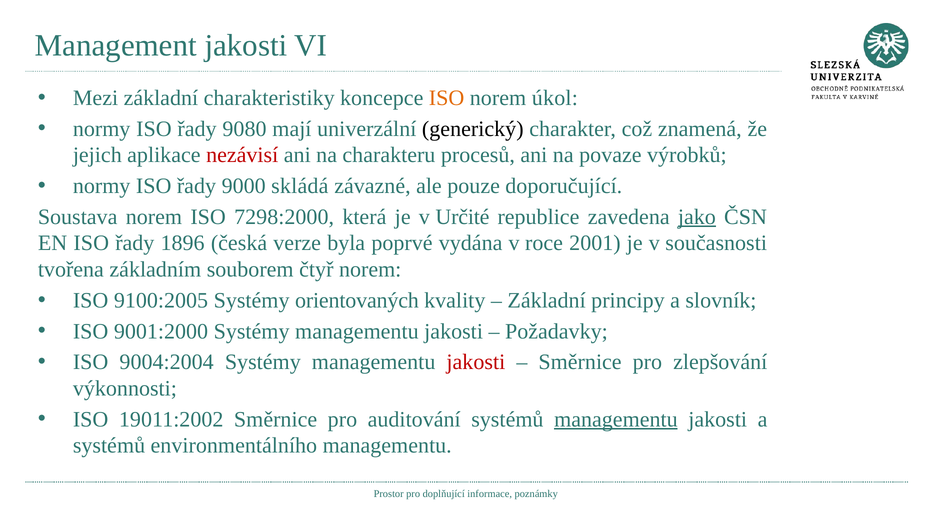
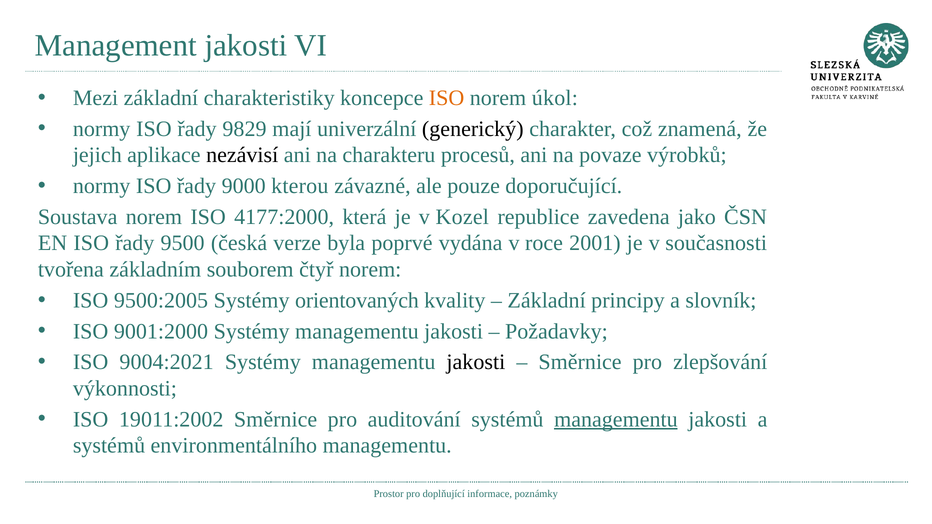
9080: 9080 -> 9829
nezávisí colour: red -> black
skládá: skládá -> kterou
7298:2000: 7298:2000 -> 4177:2000
Určité: Určité -> Kozel
jako underline: present -> none
1896: 1896 -> 9500
9100:2005: 9100:2005 -> 9500:2005
9004:2004: 9004:2004 -> 9004:2021
jakosti at (476, 362) colour: red -> black
